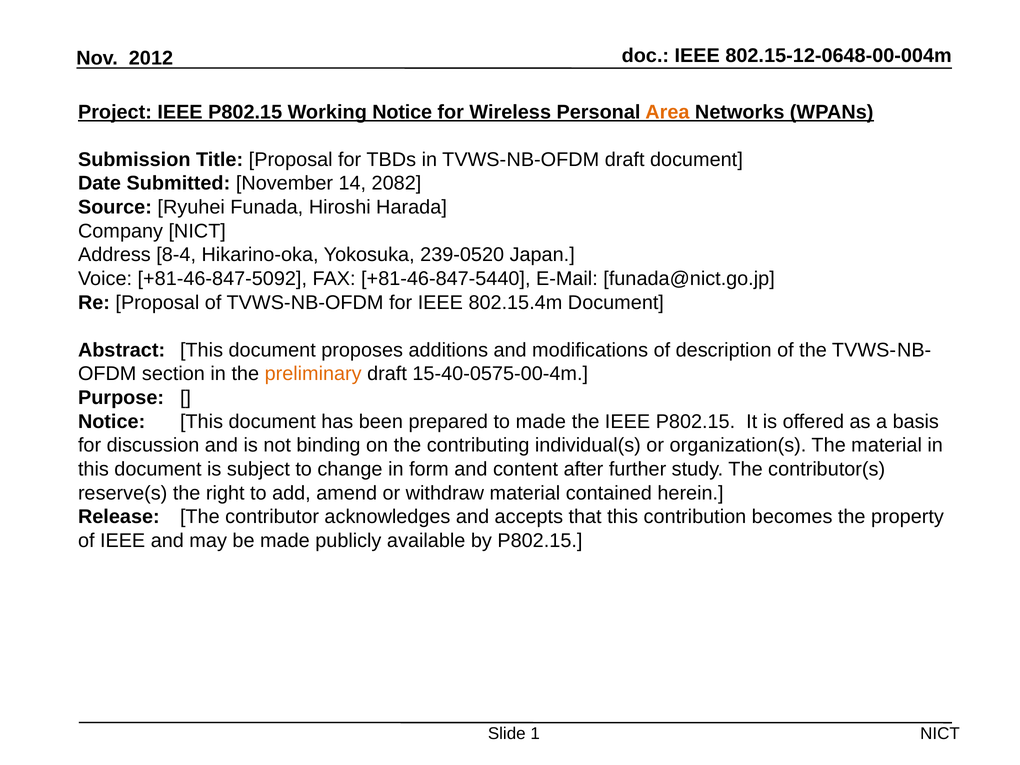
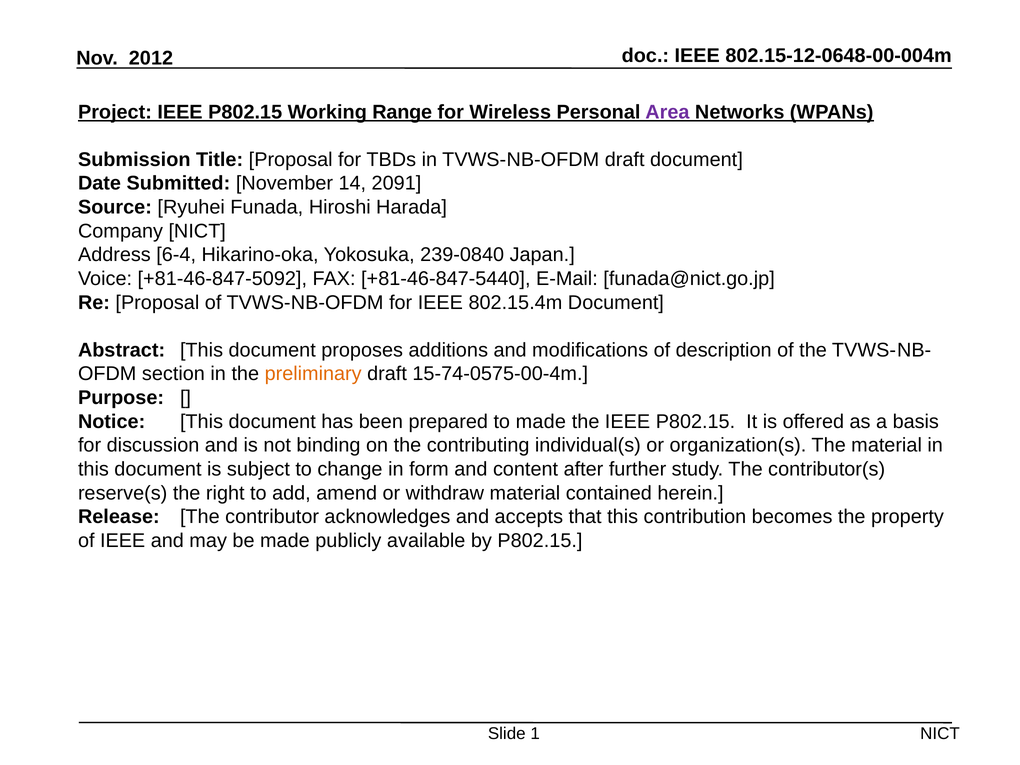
Working Notice: Notice -> Range
Area colour: orange -> purple
2082: 2082 -> 2091
8-4: 8-4 -> 6-4
239-0520: 239-0520 -> 239-0840
15-40-0575-00-4m: 15-40-0575-00-4m -> 15-74-0575-00-4m
